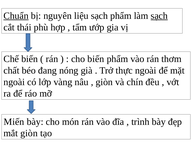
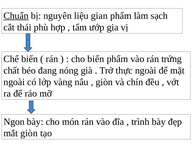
liệu sạch: sạch -> gian
sạch at (159, 16) underline: present -> none
thơm: thơm -> trứng
Miến: Miến -> Ngon
